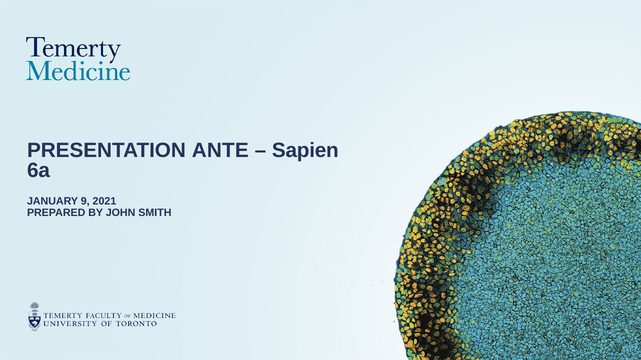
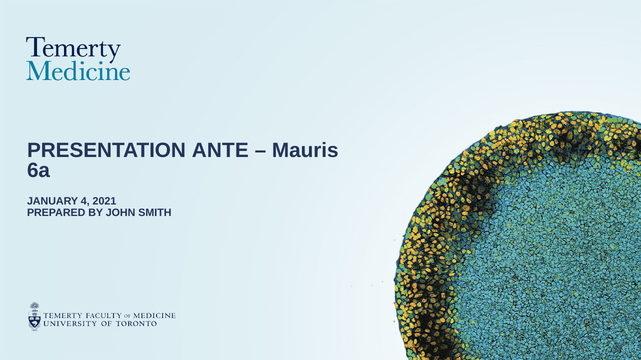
Sapien: Sapien -> Mauris
9: 9 -> 4
